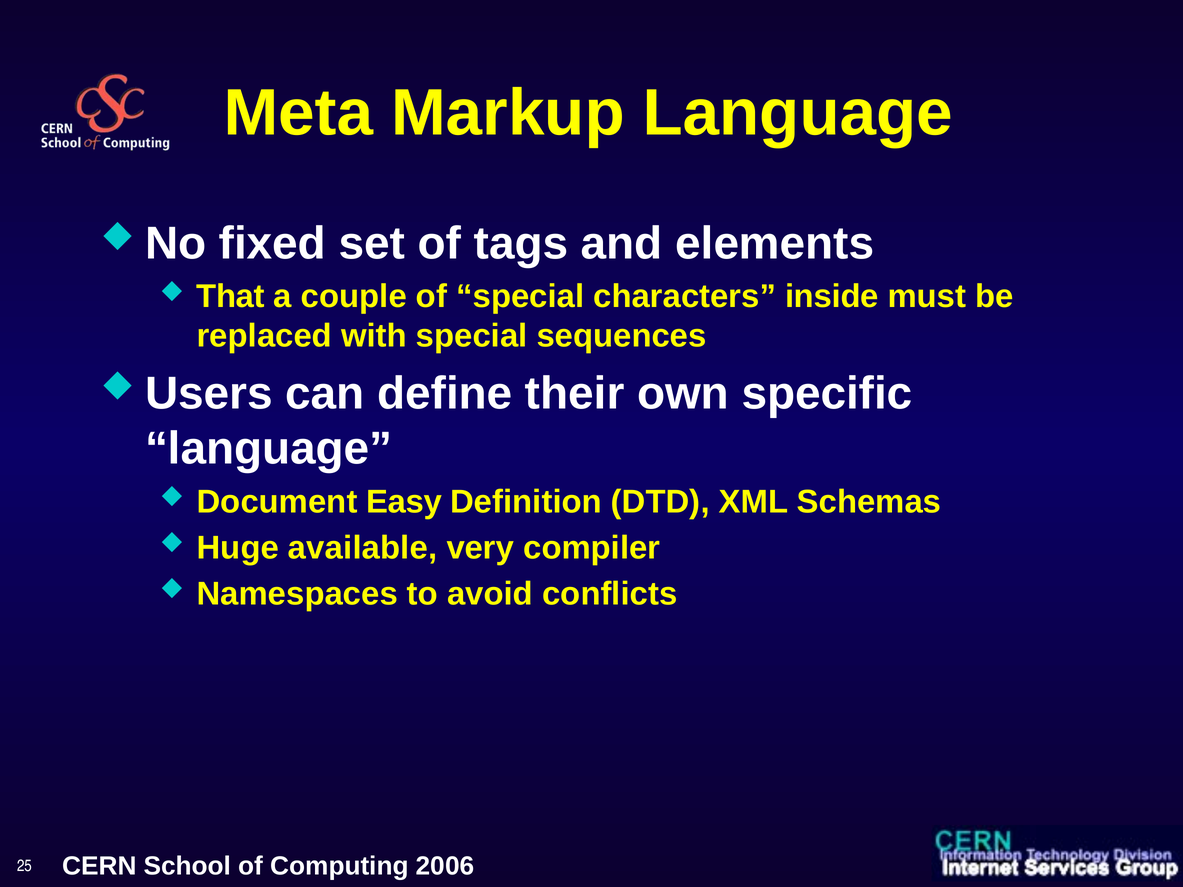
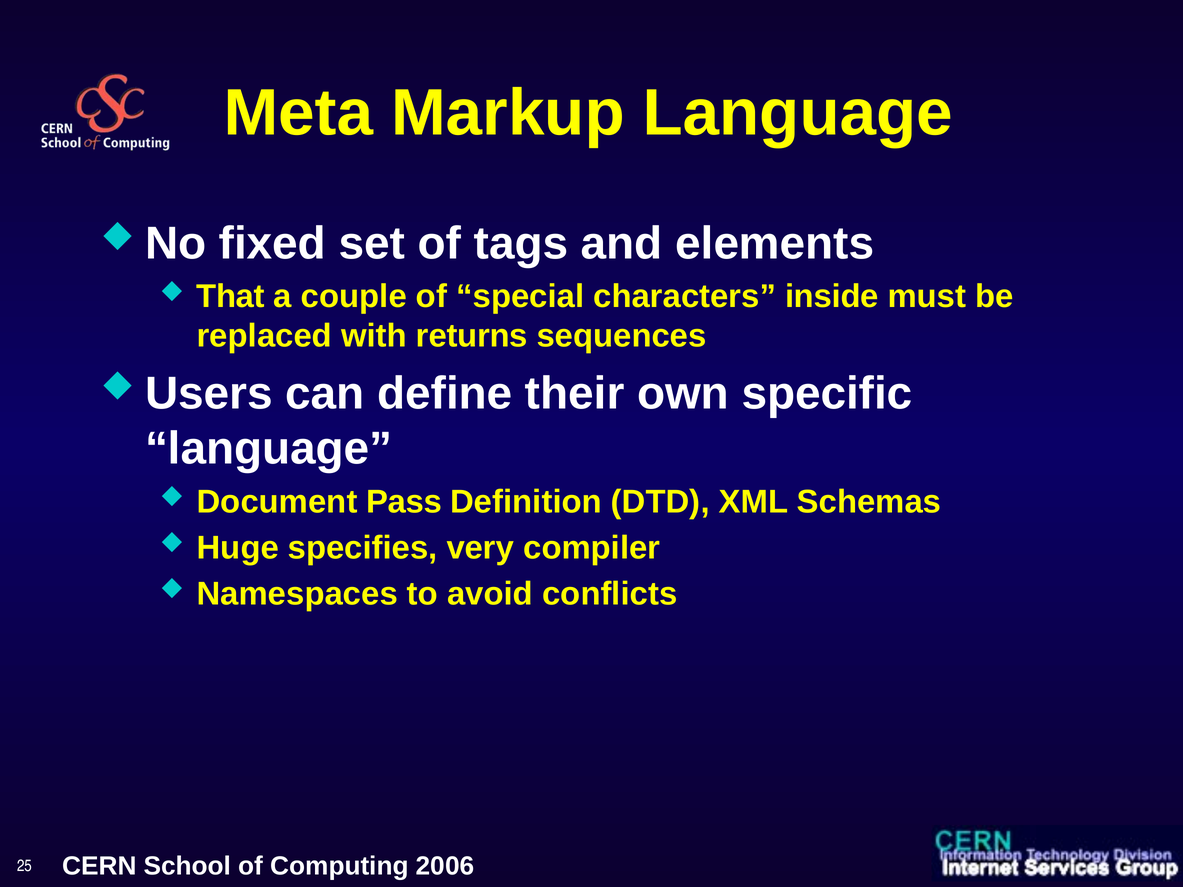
with special: special -> returns
Easy: Easy -> Pass
available: available -> specifies
